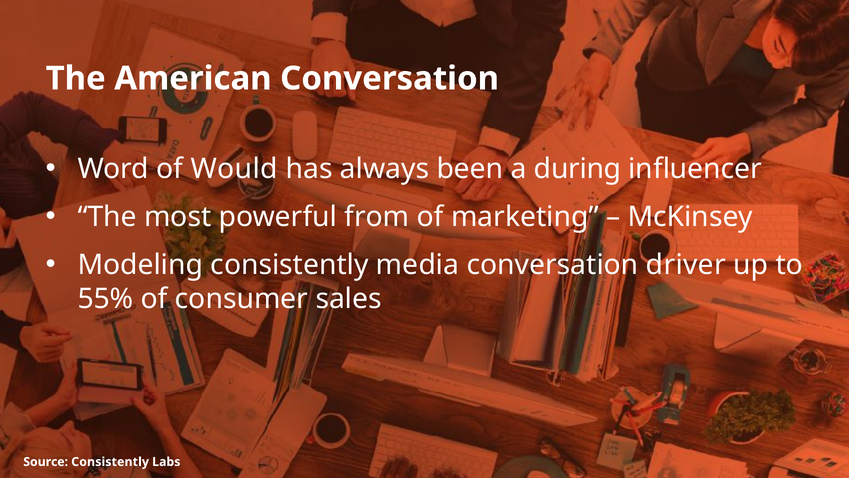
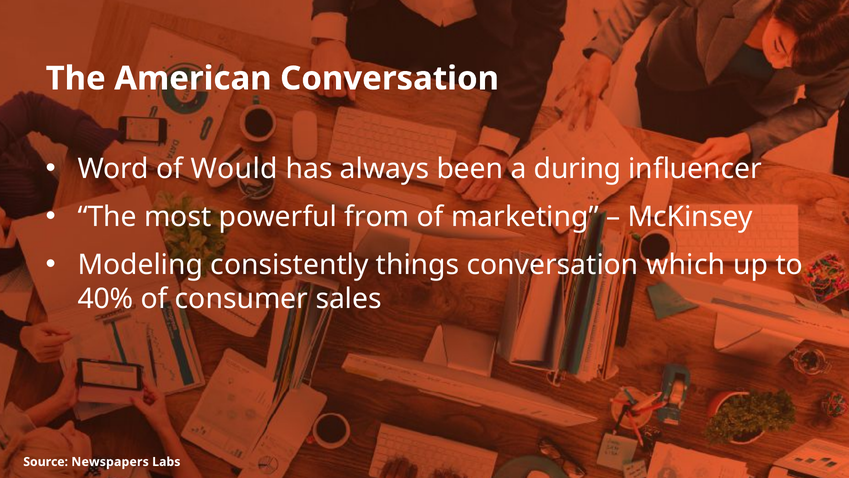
media: media -> things
driver: driver -> which
55%: 55% -> 40%
Source Consistently: Consistently -> Newspapers
